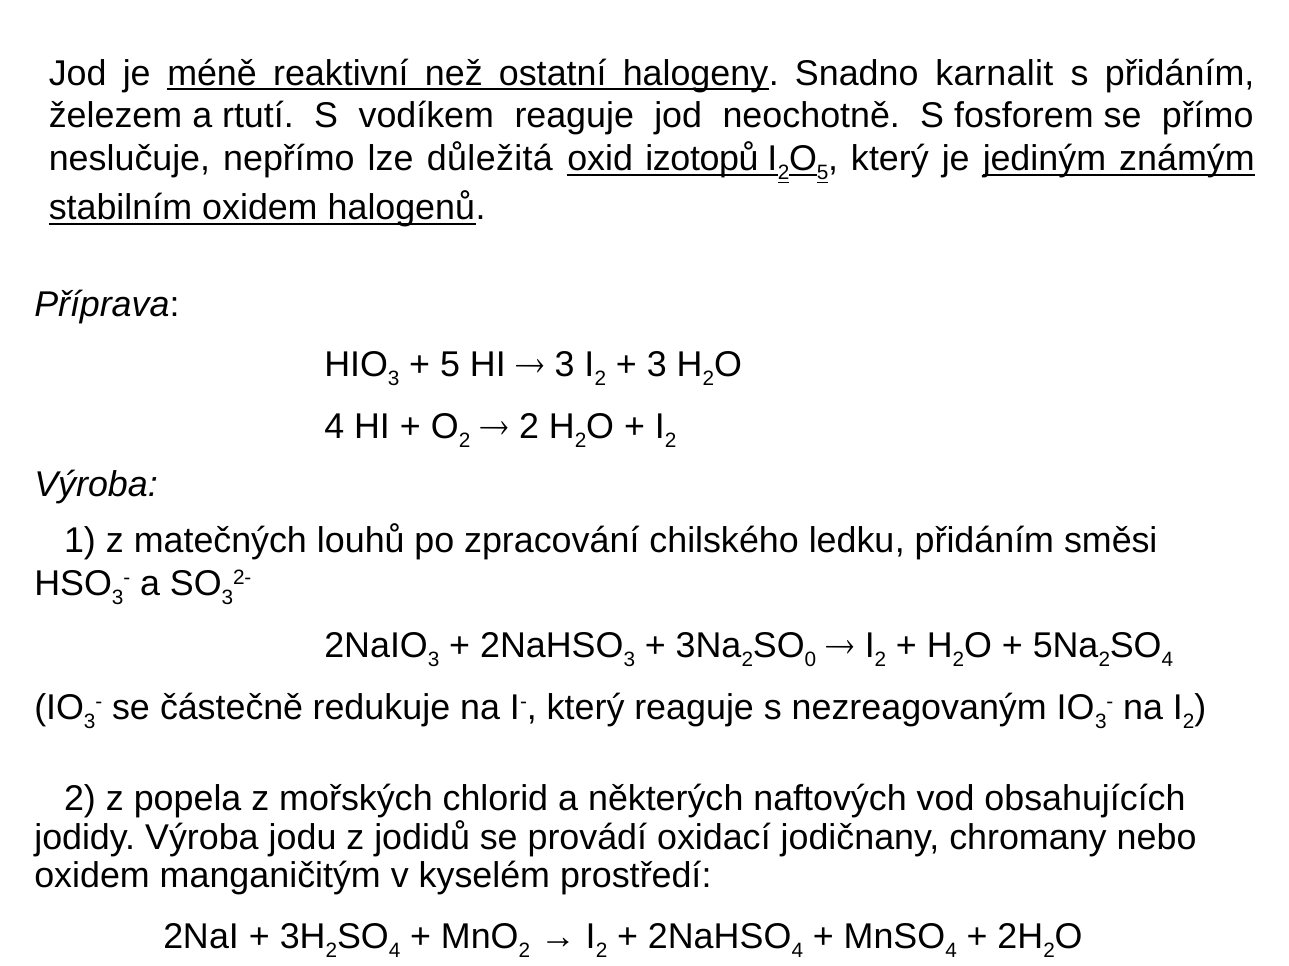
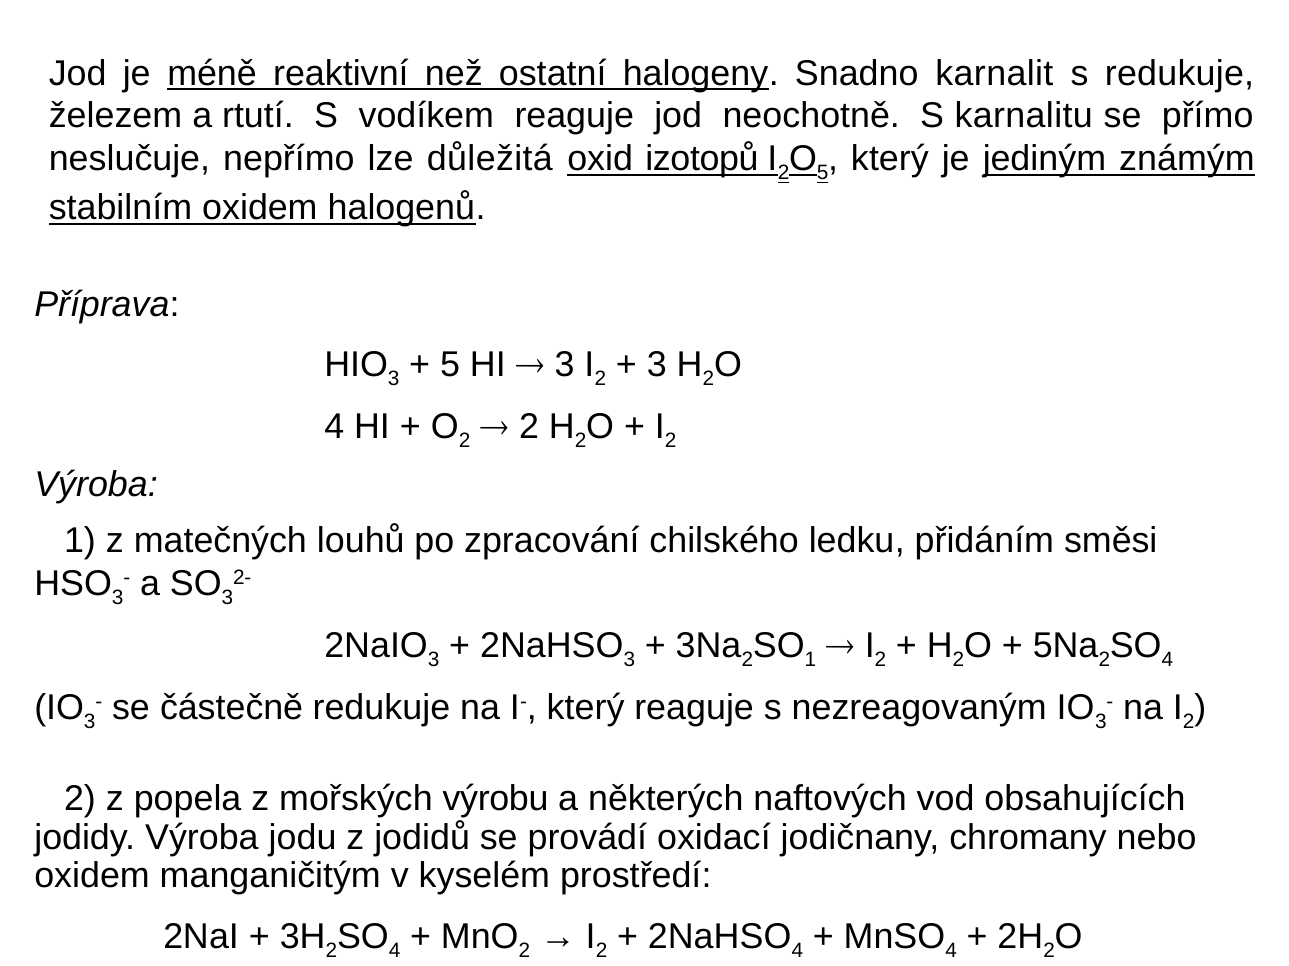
s přidáním: přidáním -> redukuje
fosforem: fosforem -> karnalitu
0 at (810, 660): 0 -> 1
chlorid: chlorid -> výrobu
